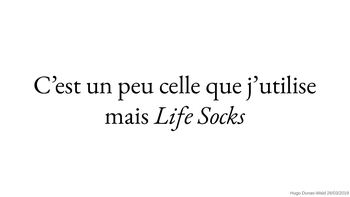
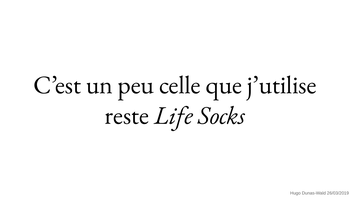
mais: mais -> reste
